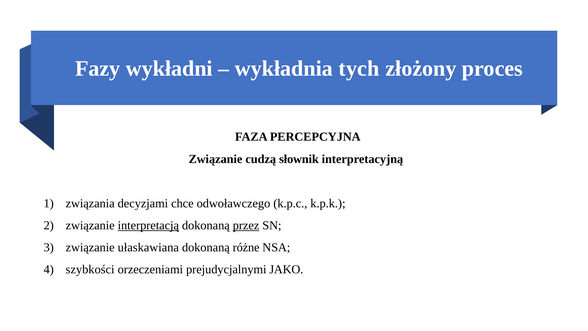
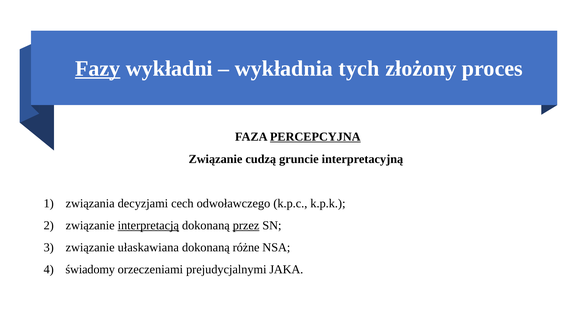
Fazy underline: none -> present
PERCEPCYJNA underline: none -> present
słownik: słownik -> gruncie
chce: chce -> cech
szybkości: szybkości -> świadomy
JAKO: JAKO -> JAKA
